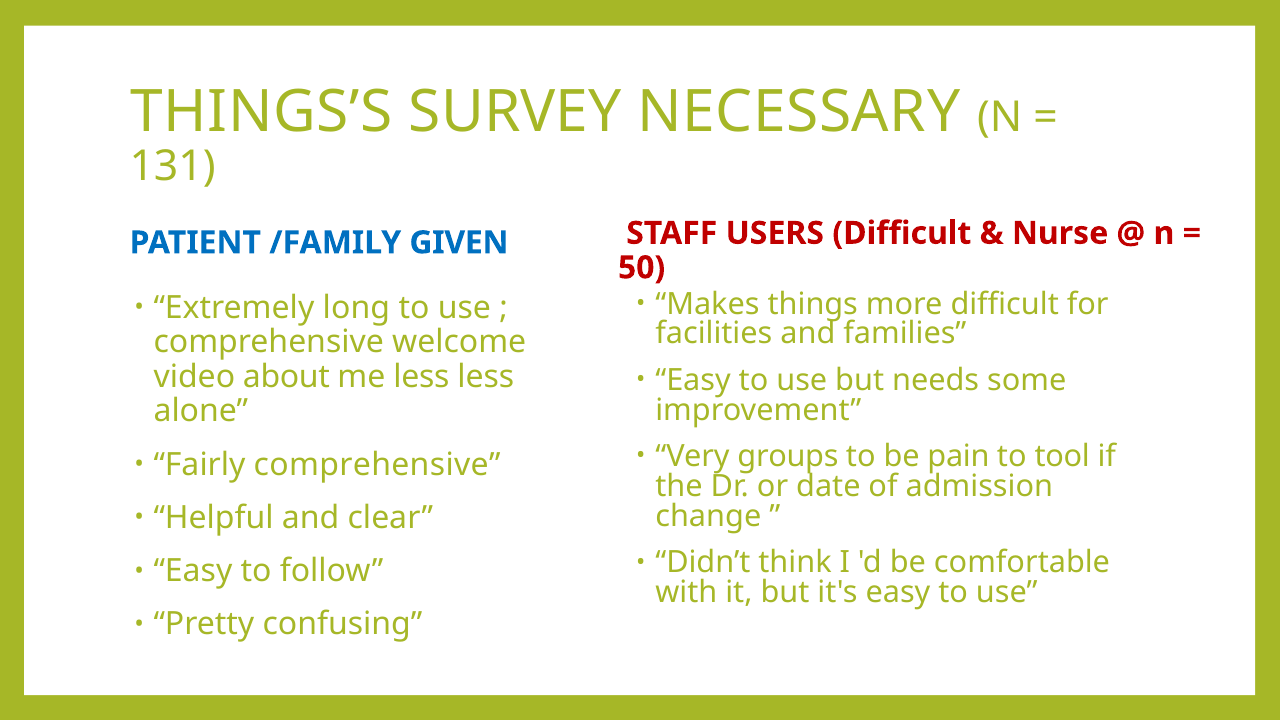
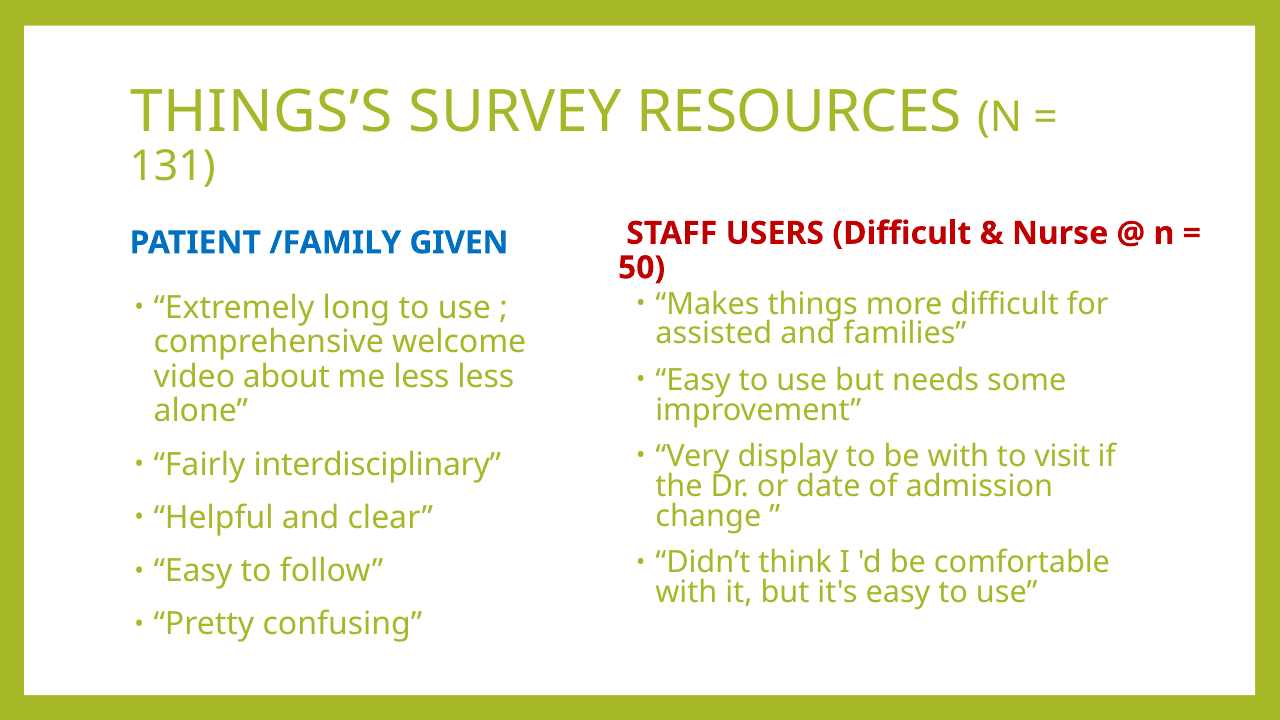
NECESSARY: NECESSARY -> RESOURCES
facilities: facilities -> assisted
groups: groups -> display
be pain: pain -> with
tool: tool -> visit
Fairly comprehensive: comprehensive -> interdisciplinary
